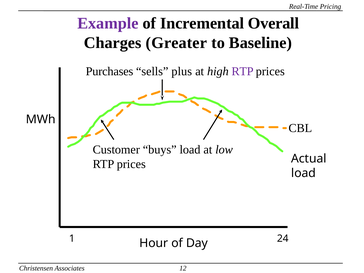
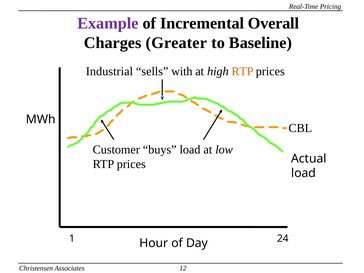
Purchases: Purchases -> Industrial
plus: plus -> with
RTP at (243, 71) colour: purple -> orange
